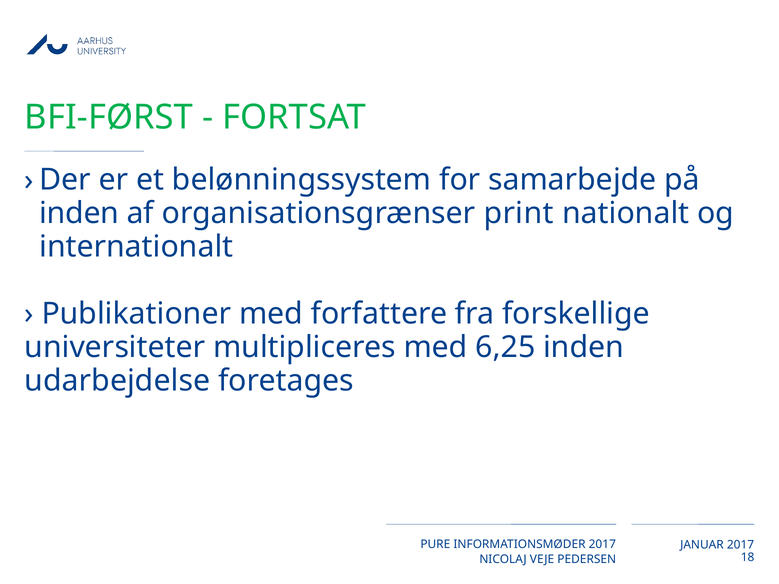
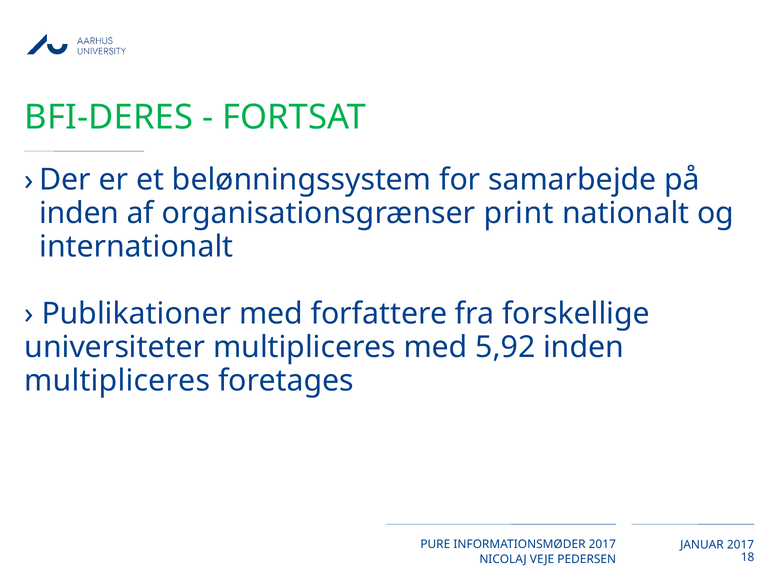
BFI-FØRST: BFI-FØRST -> BFI-DERES
6,25: 6,25 -> 5,92
udarbejdelse at (117, 381): udarbejdelse -> multipliceres
